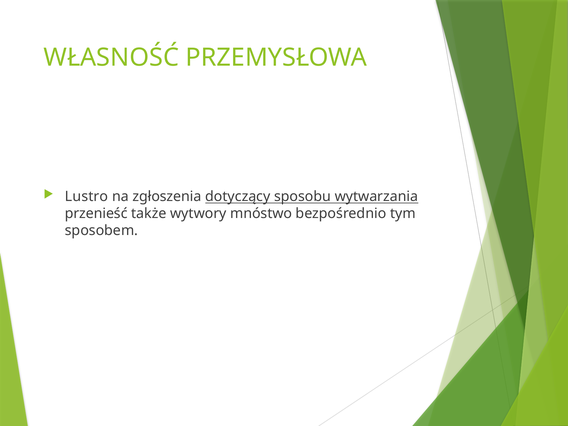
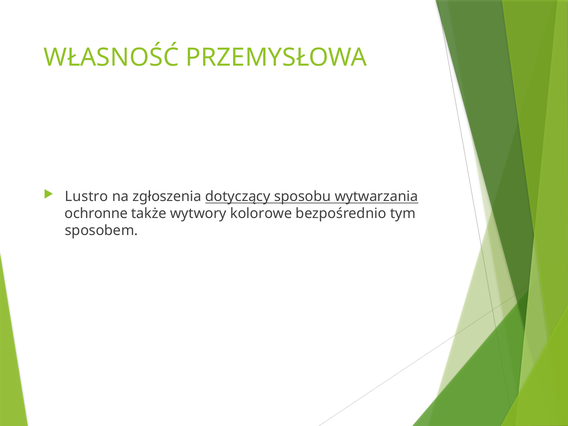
przenieść: przenieść -> ochronne
mnóstwo: mnóstwo -> kolorowe
